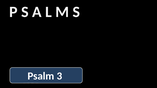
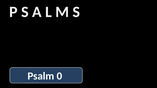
3: 3 -> 0
